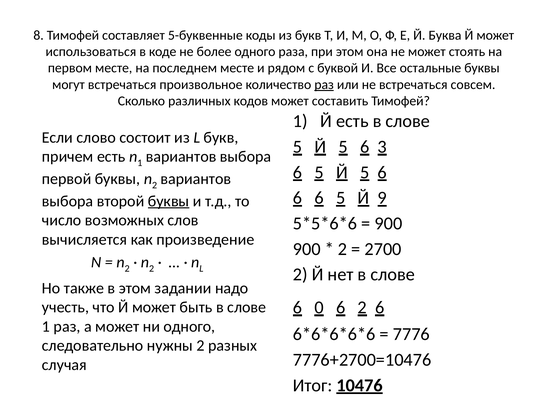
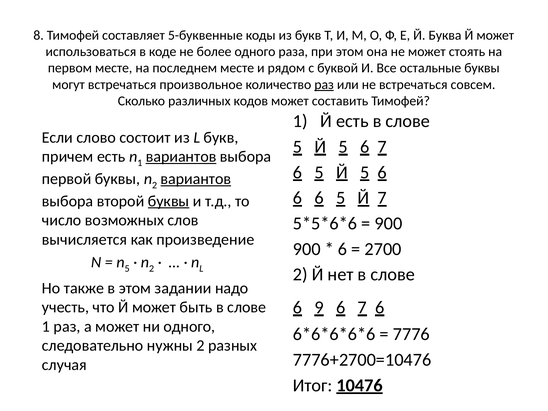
5 6 3: 3 -> 7
вариантов at (181, 157) underline: none -> present
вариантов at (196, 179) underline: none -> present
Й 9: 9 -> 7
2 at (343, 249): 2 -> 6
2 at (127, 269): 2 -> 5
0: 0 -> 9
2 at (362, 307): 2 -> 7
